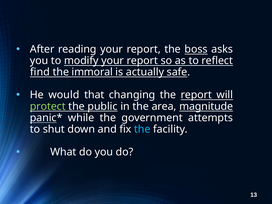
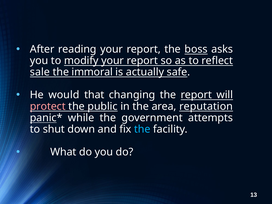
find: find -> sale
protect colour: light green -> pink
magnitude: magnitude -> reputation
